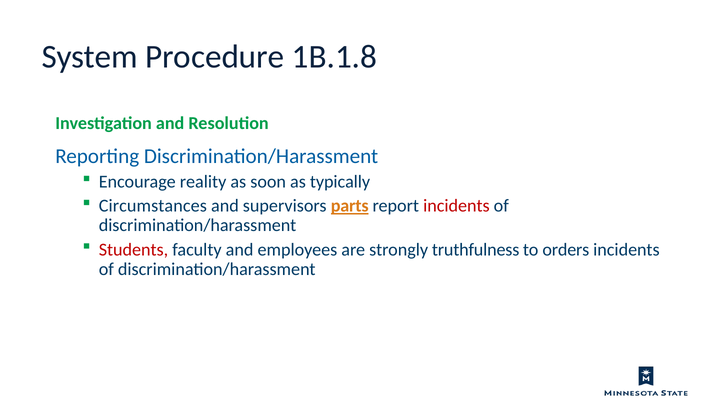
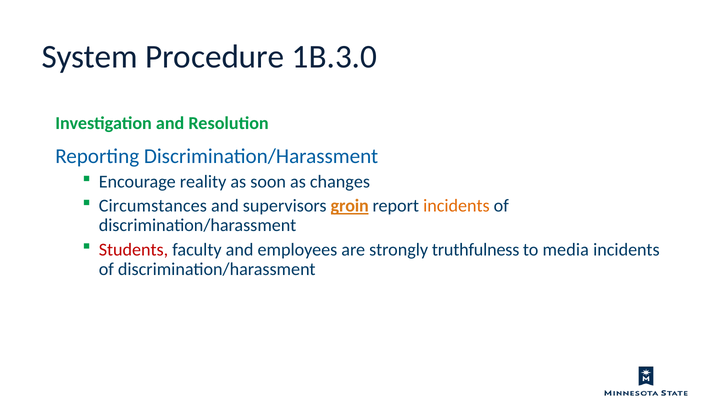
1B.1.8: 1B.1.8 -> 1B.3.0
typically: typically -> changes
parts: parts -> groin
incidents at (456, 206) colour: red -> orange
orders: orders -> media
